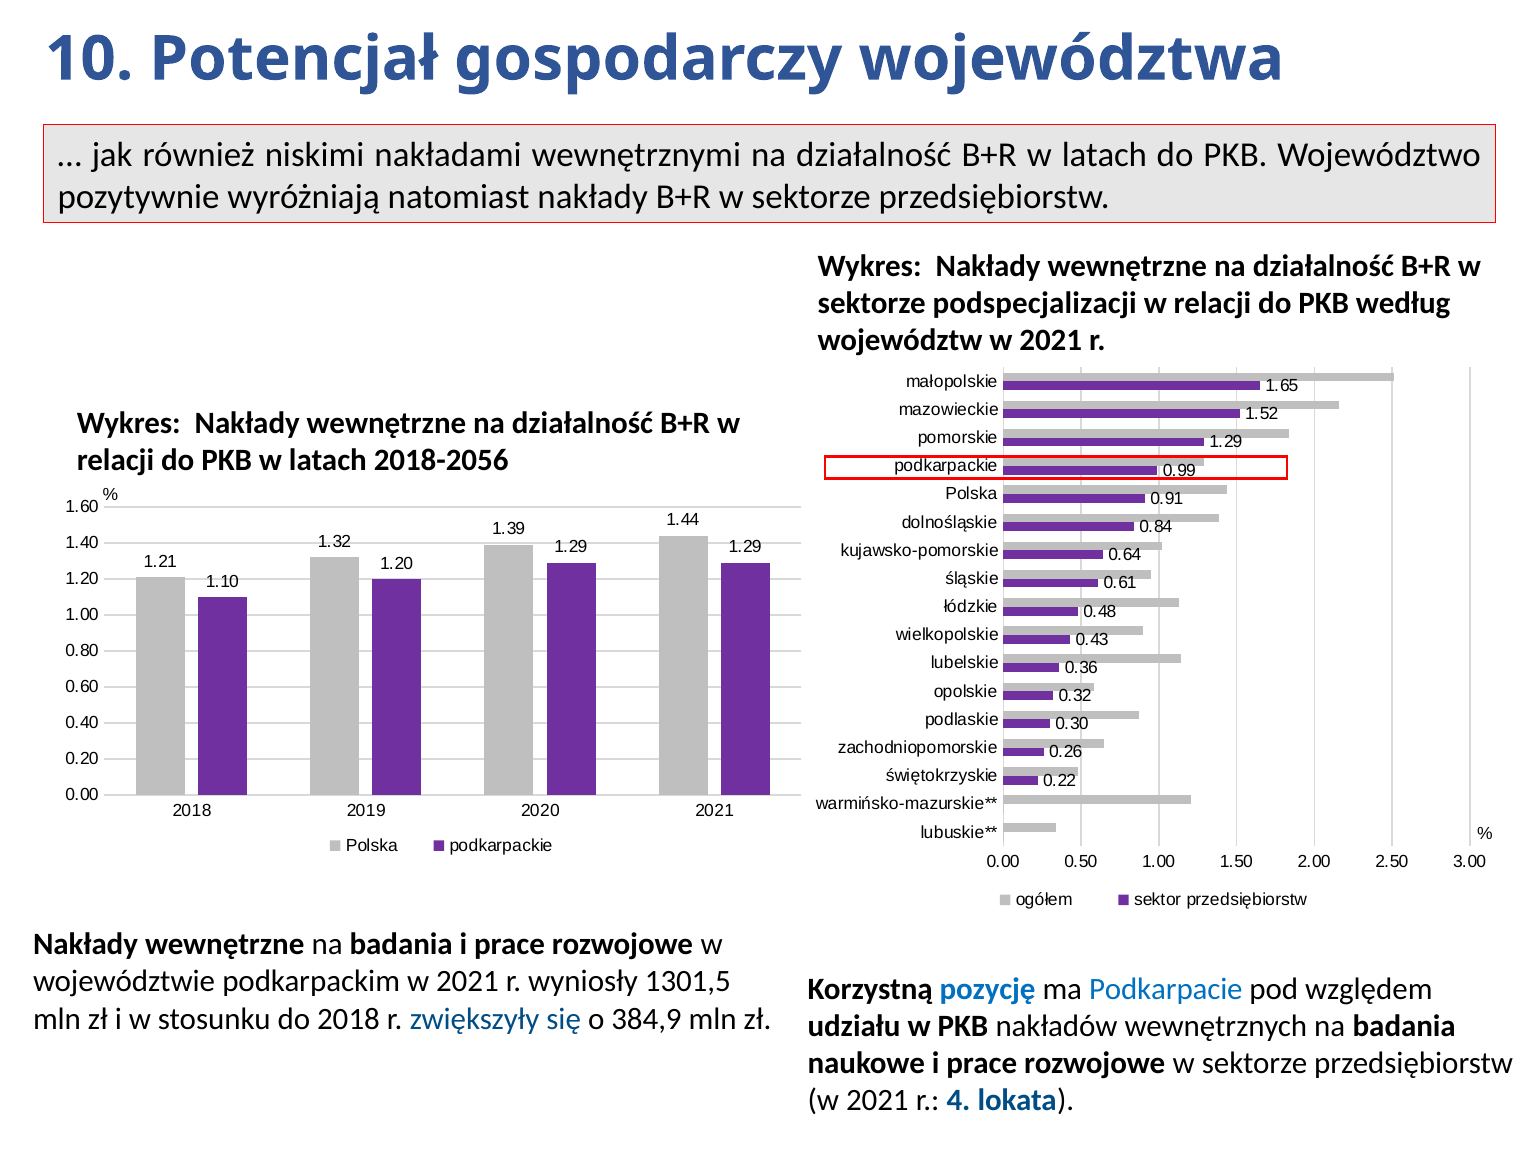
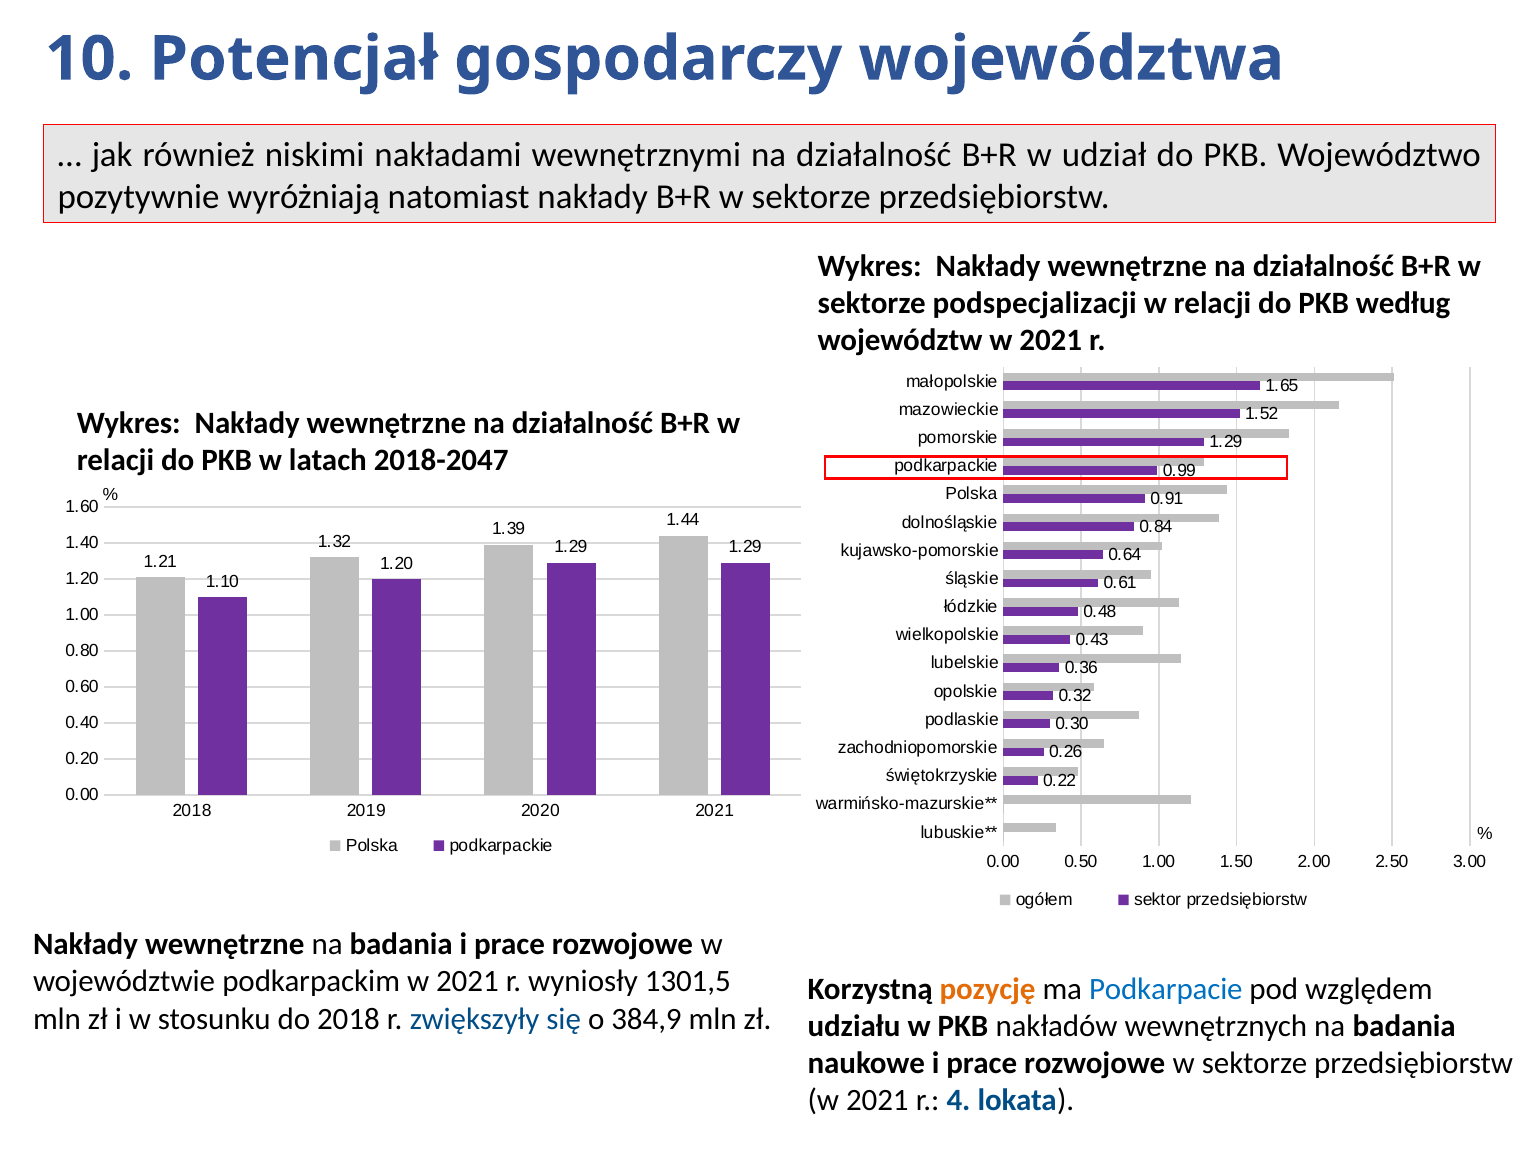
B+R w latach: latach -> udział
2018-2056: 2018-2056 -> 2018-2047
pozycję colour: blue -> orange
